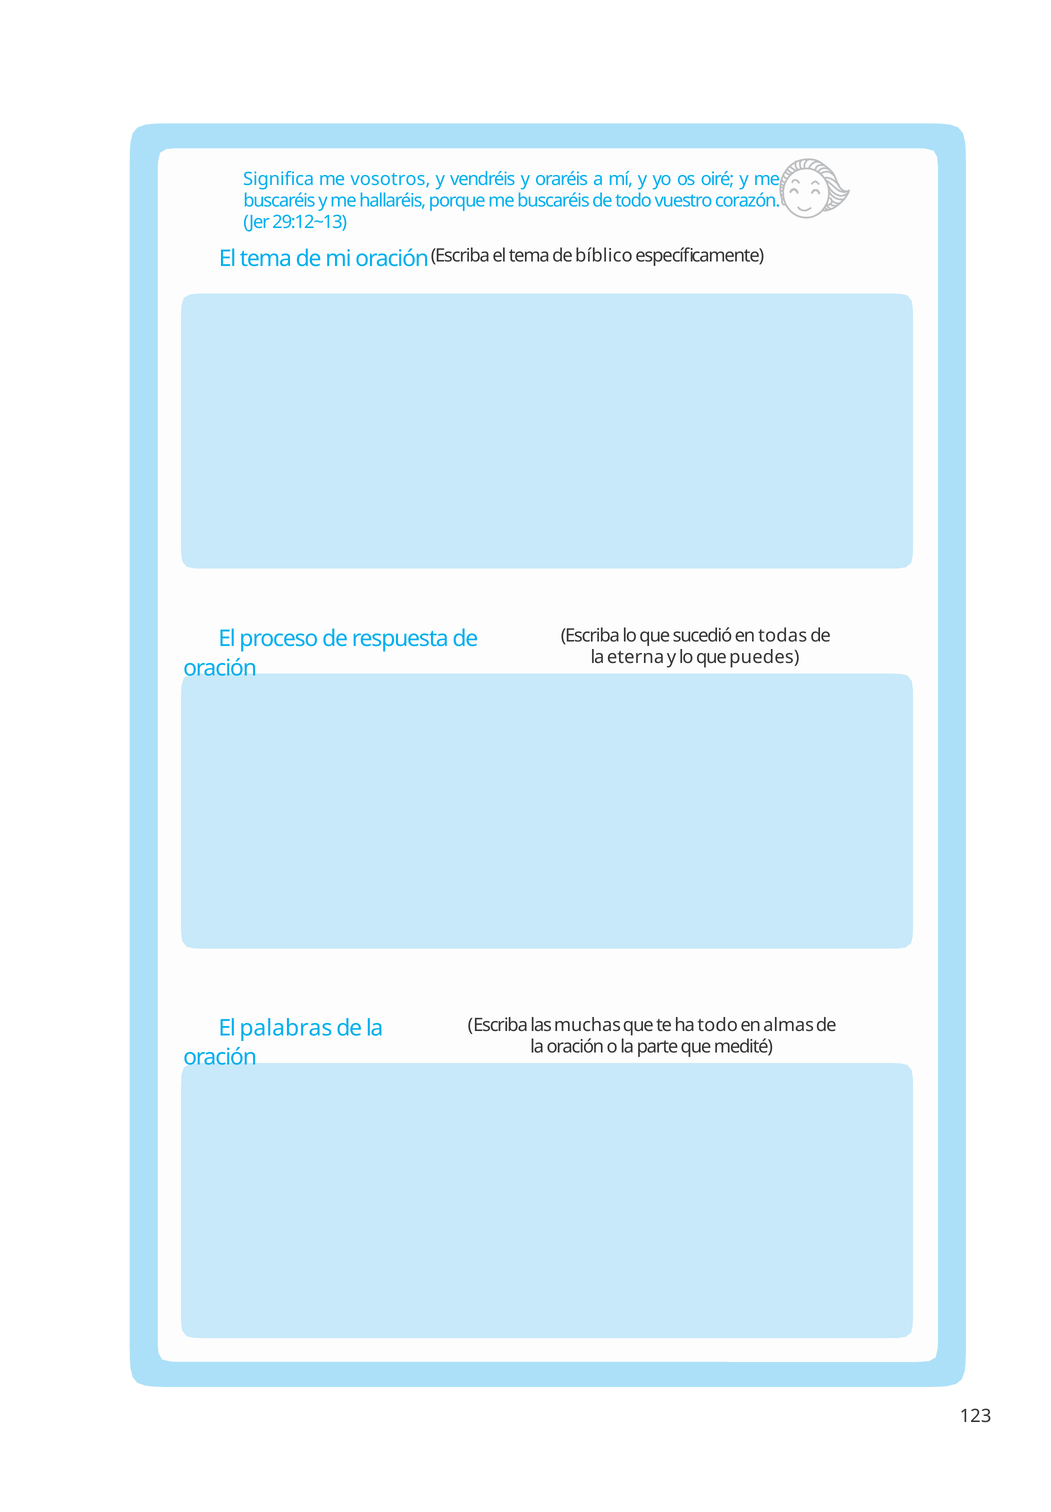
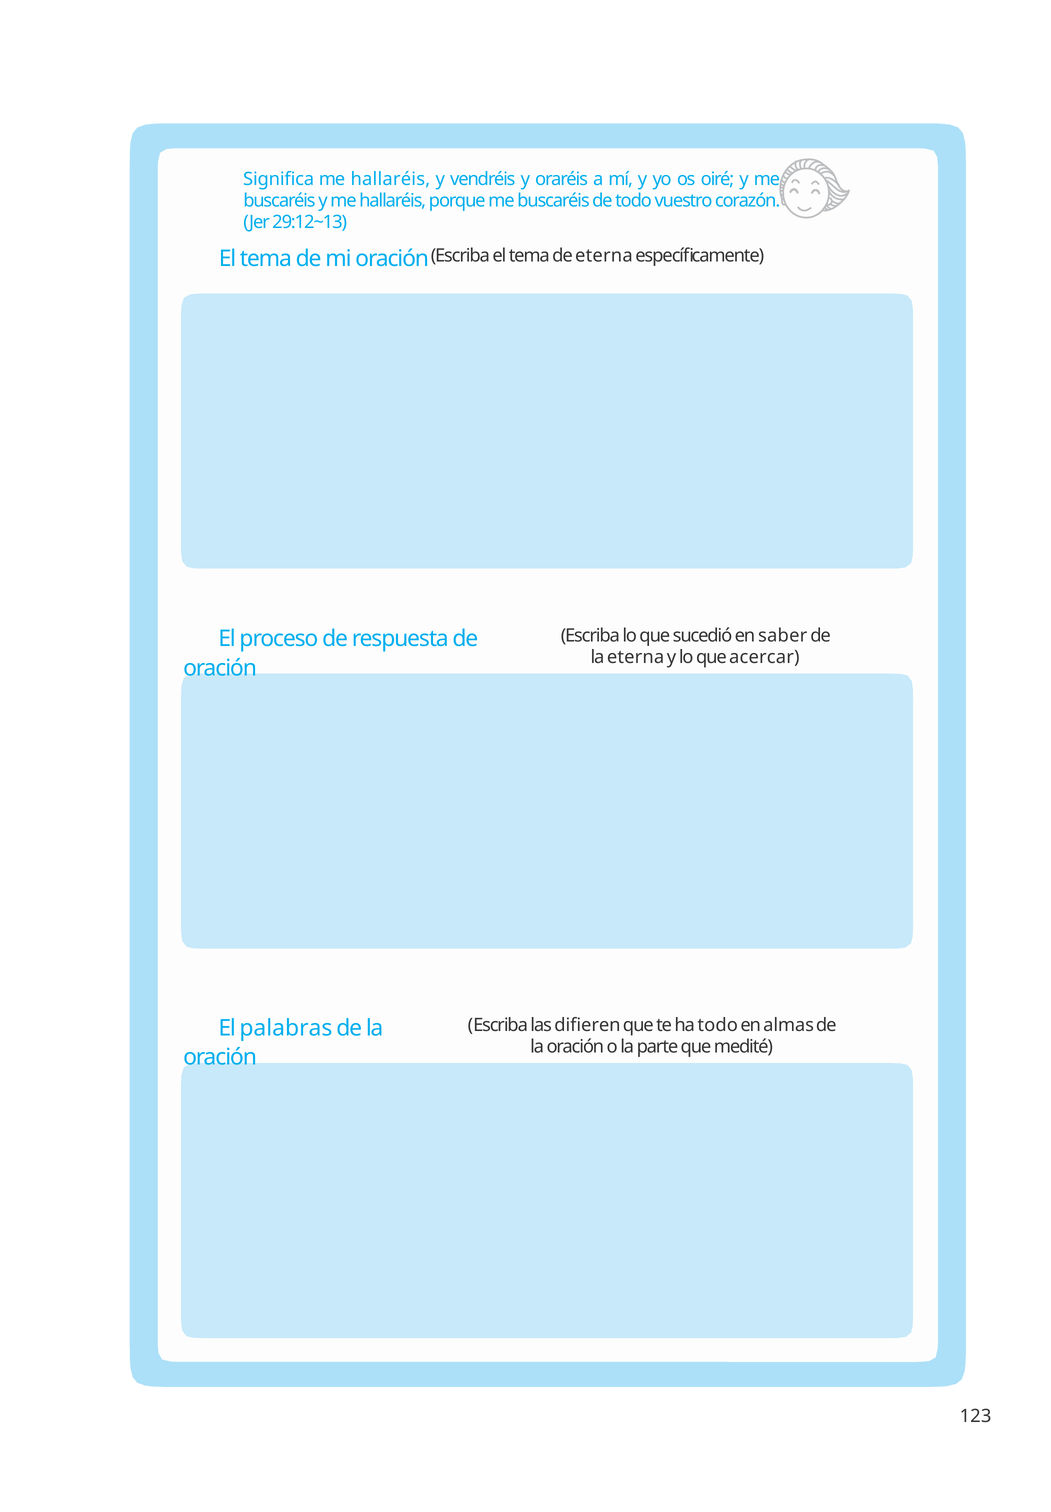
vosotros at (390, 179): vosotros -> hallaréis
de bíblico: bíblico -> eterna
todas: todas -> saber
puedes: puedes -> acercar
muchas: muchas -> difieren
